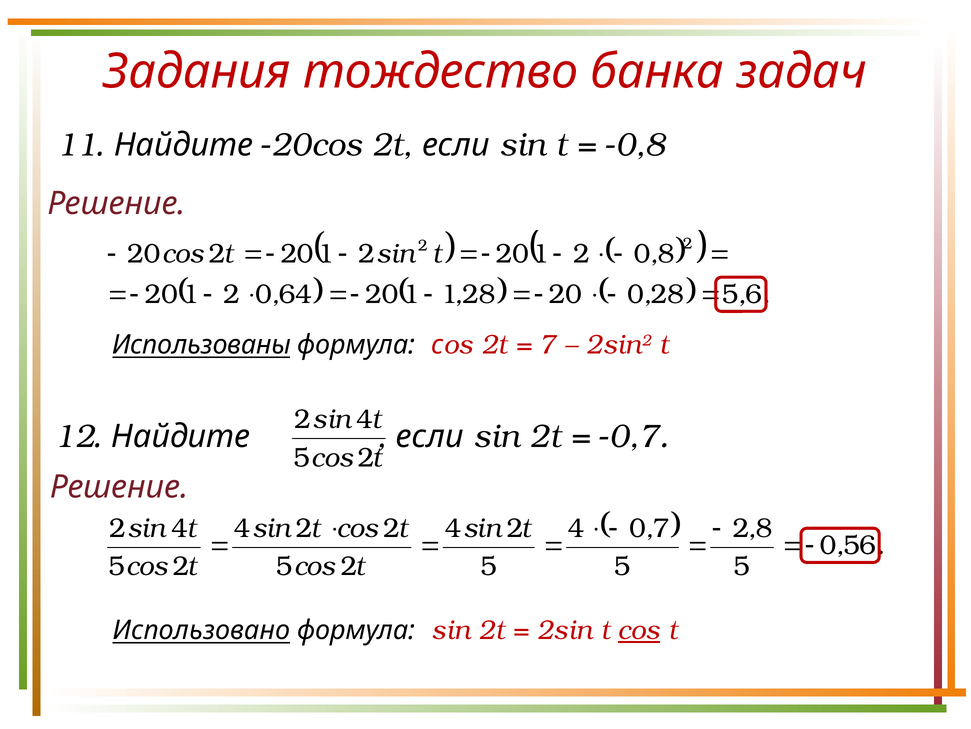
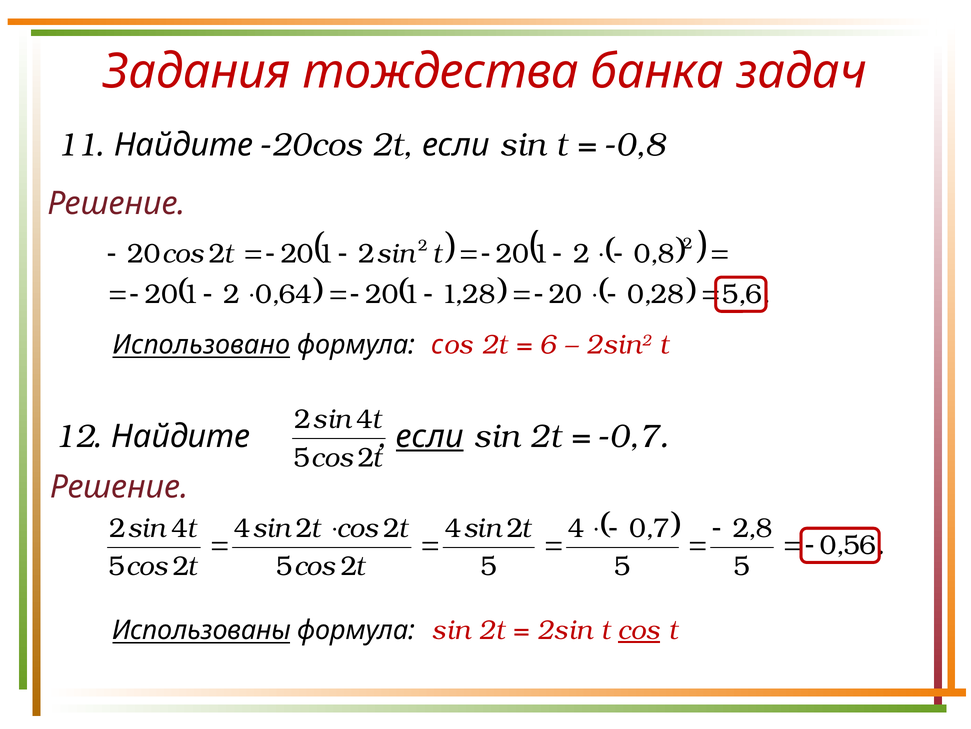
тождество: тождество -> тождества
Использованы: Использованы -> Использовано
7 at (548, 345): 7 -> 6
если at (430, 436) underline: none -> present
Использовано: Использовано -> Использованы
